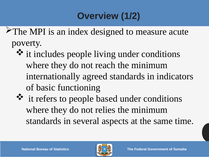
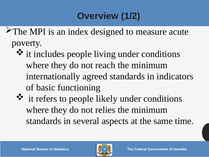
based: based -> likely
